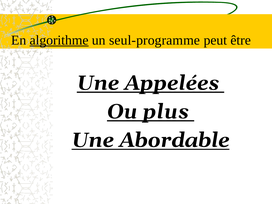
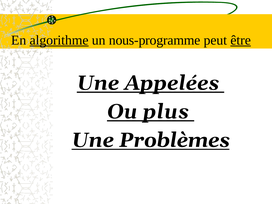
seul-programme: seul-programme -> nous-programme
être underline: none -> present
Abordable: Abordable -> Problèmes
